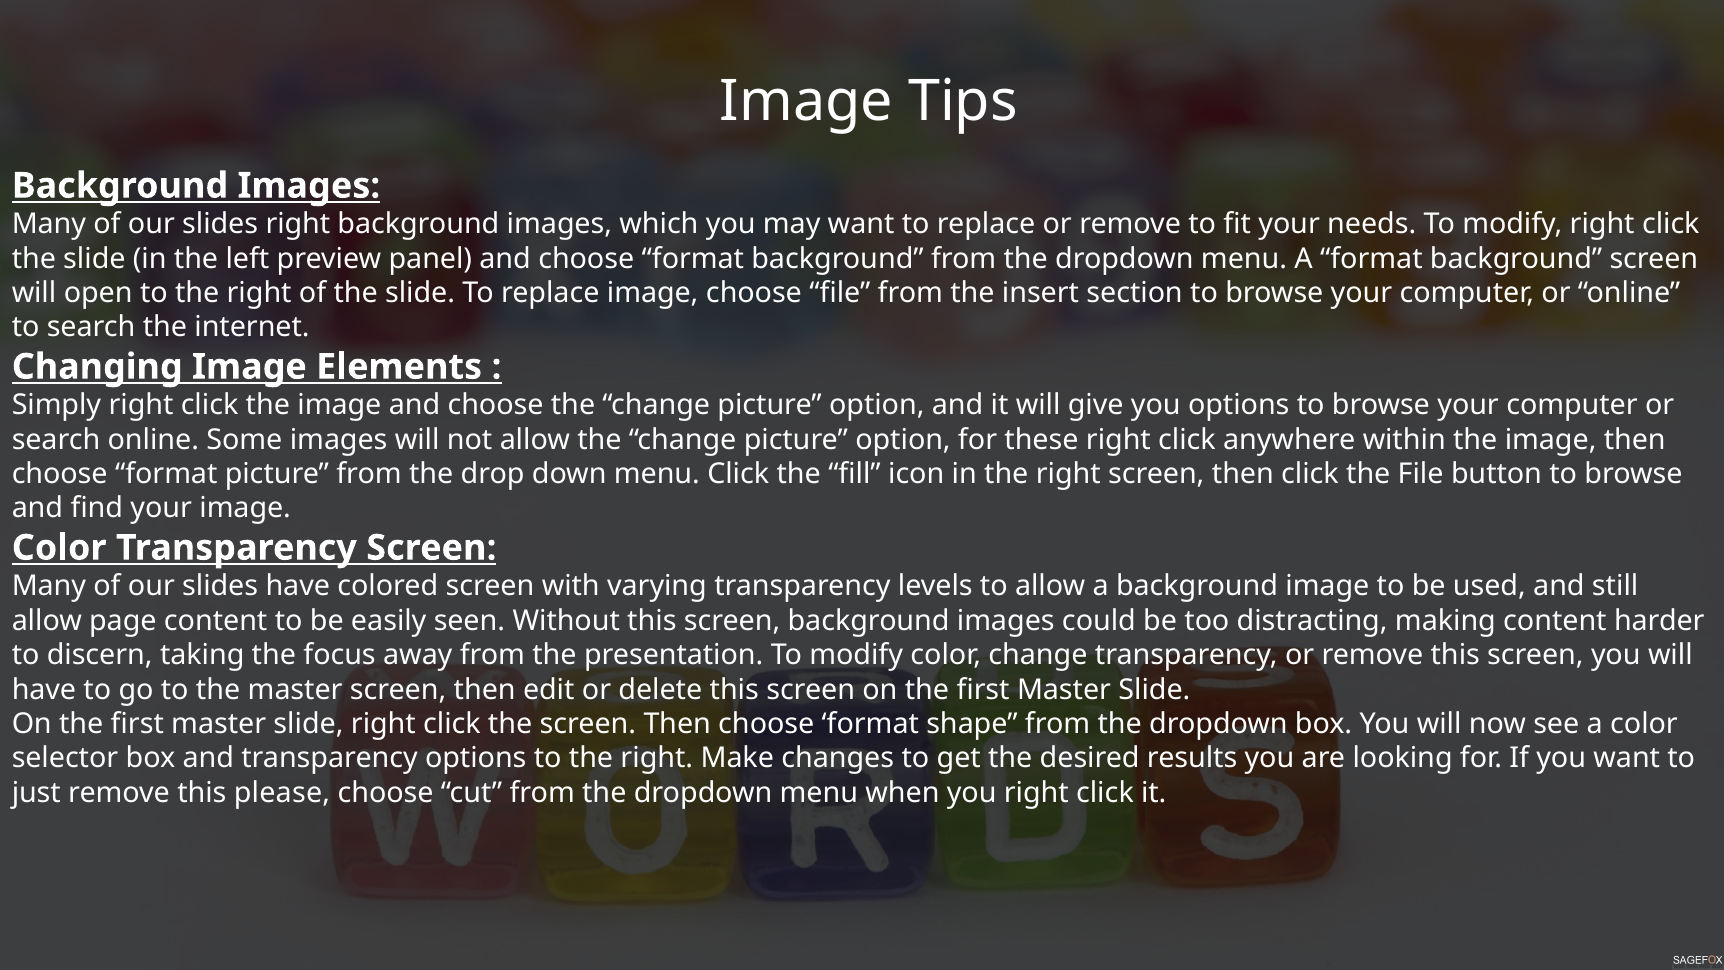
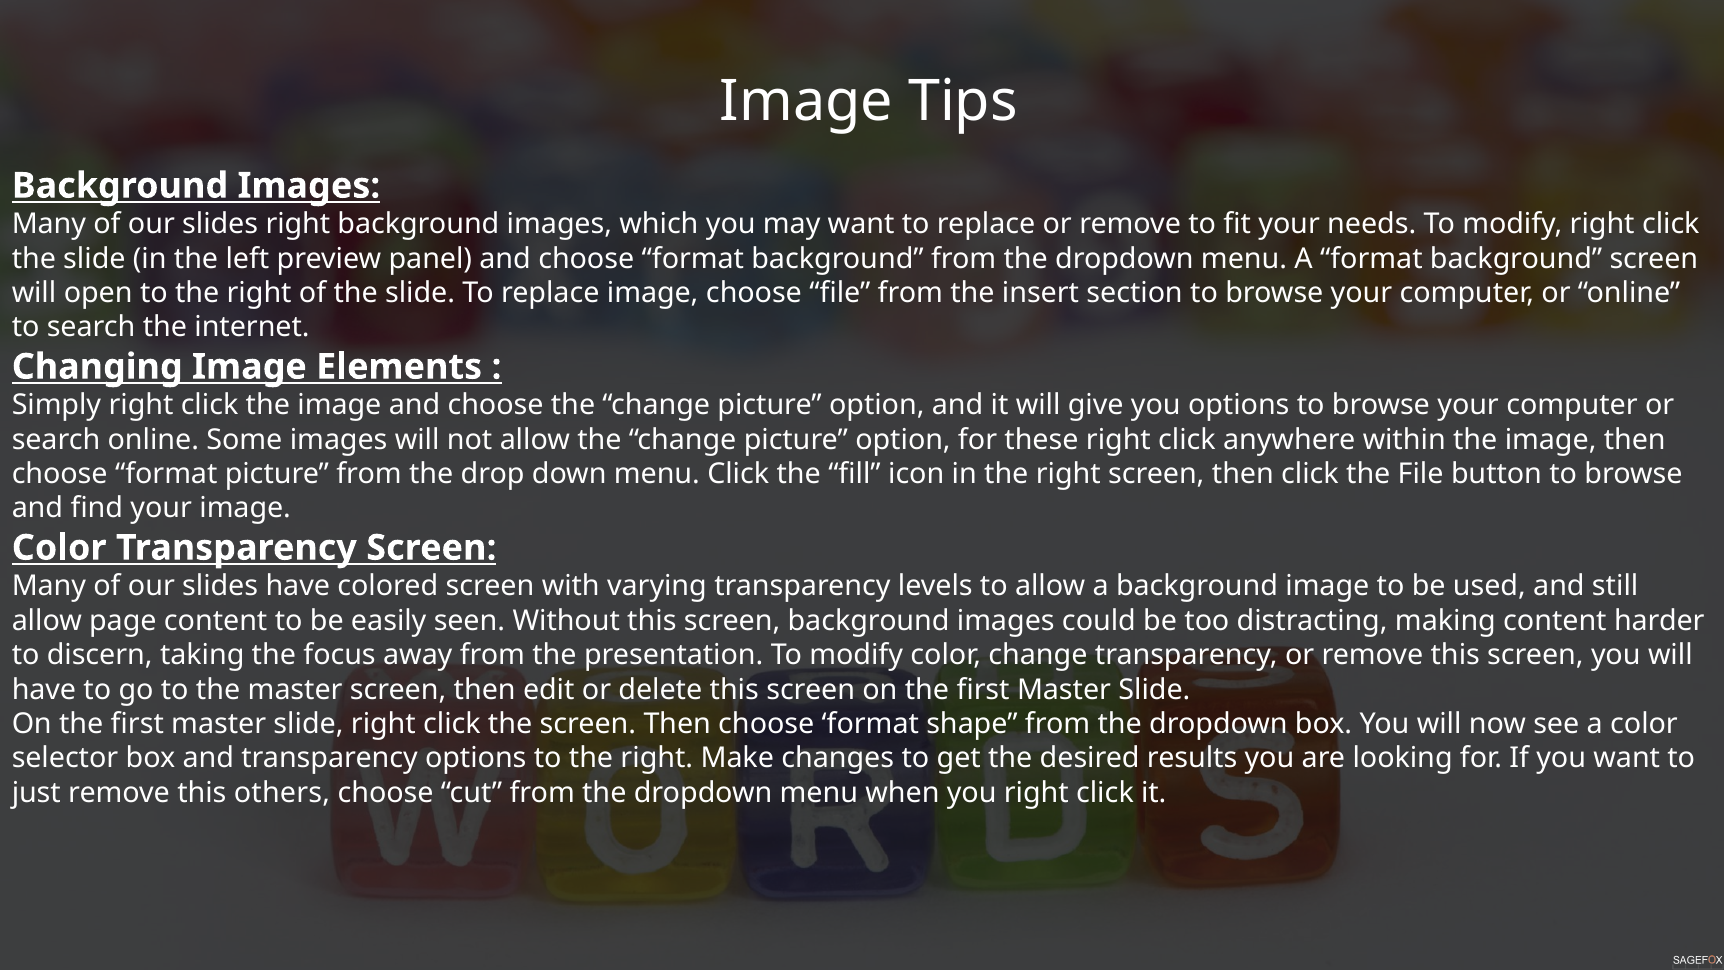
please: please -> others
